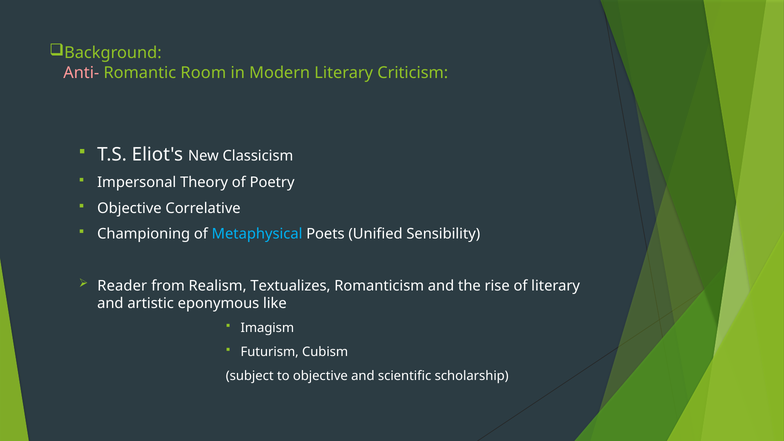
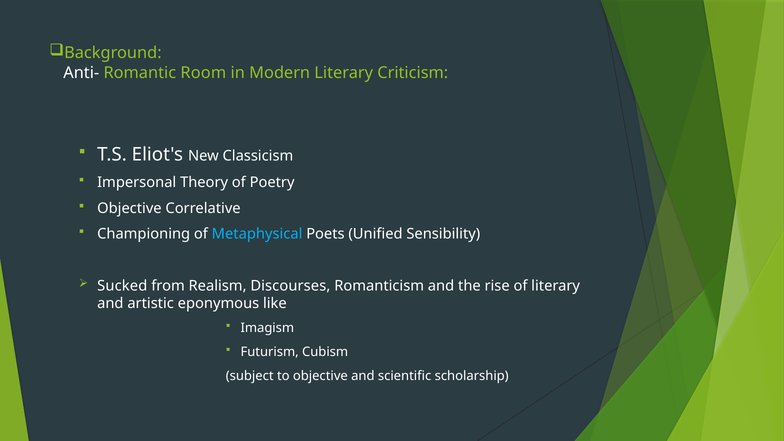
Anti- colour: pink -> white
Reader: Reader -> Sucked
Textualizes: Textualizes -> Discourses
